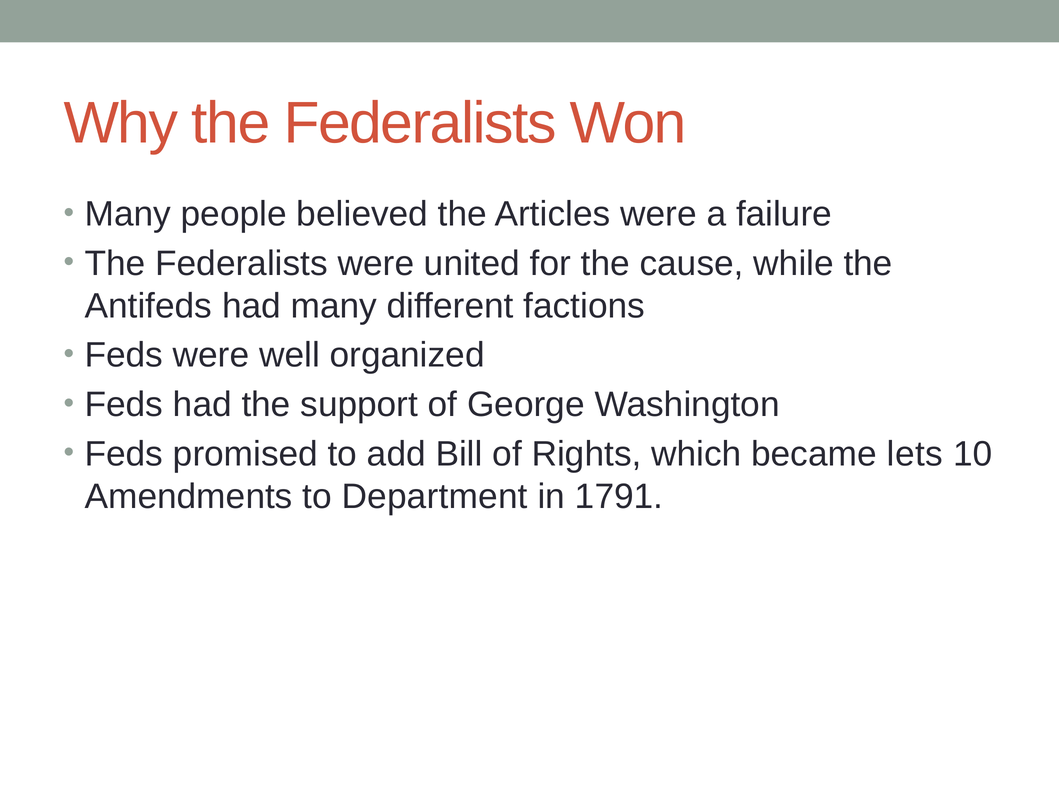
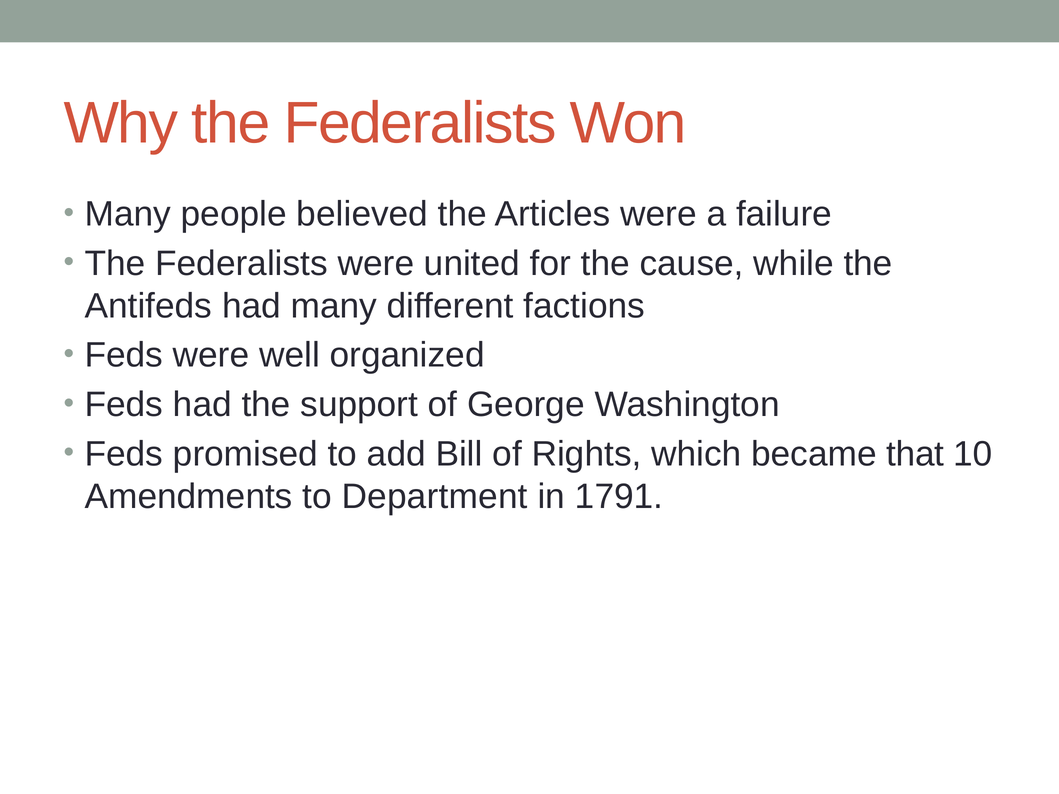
lets: lets -> that
